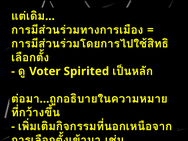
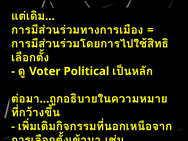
Spirited: Spirited -> Political
